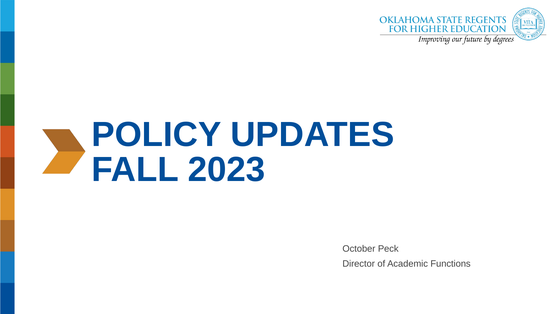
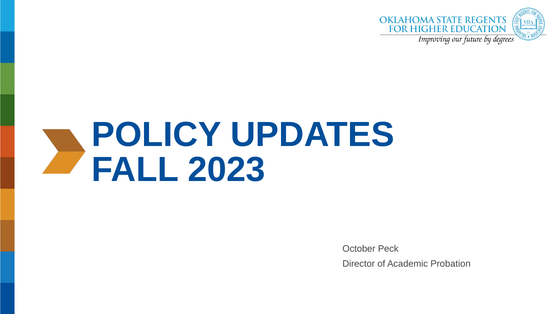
Functions: Functions -> Probation
